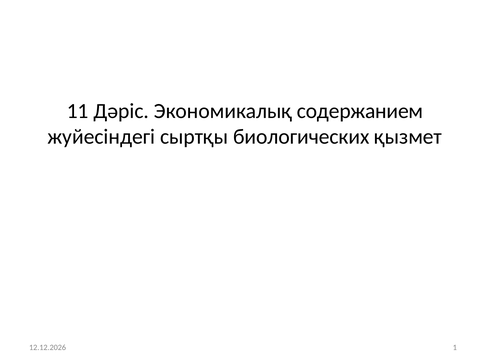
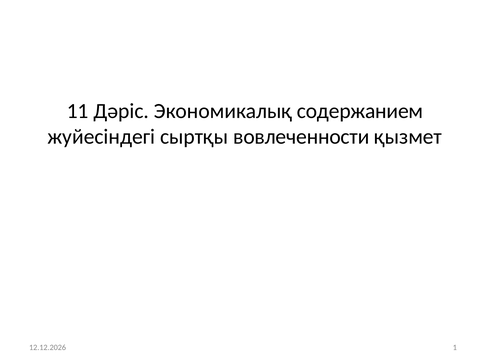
биологических: биологических -> вовлеченности
